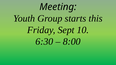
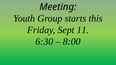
10: 10 -> 11
